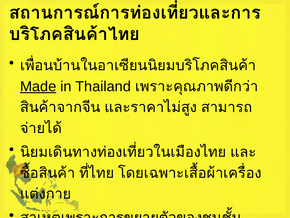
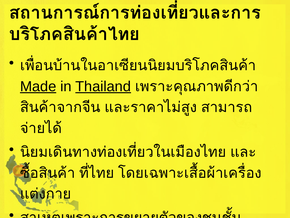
Thailand underline: none -> present
